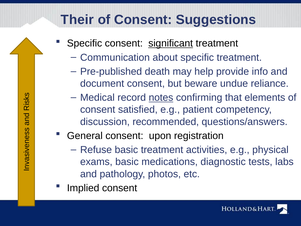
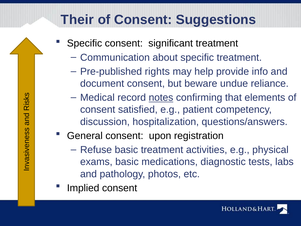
significant underline: present -> none
death: death -> rights
recommended: recommended -> hospitalization
